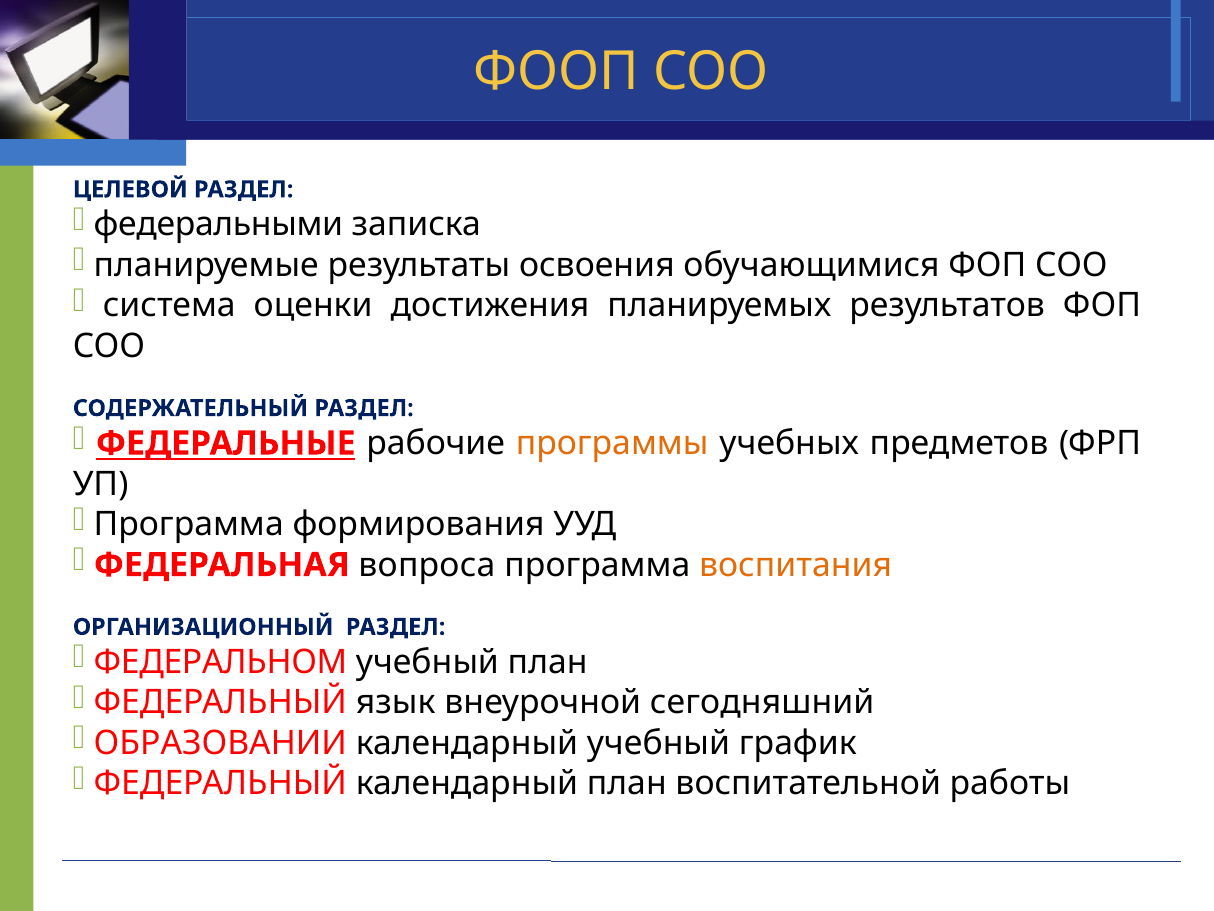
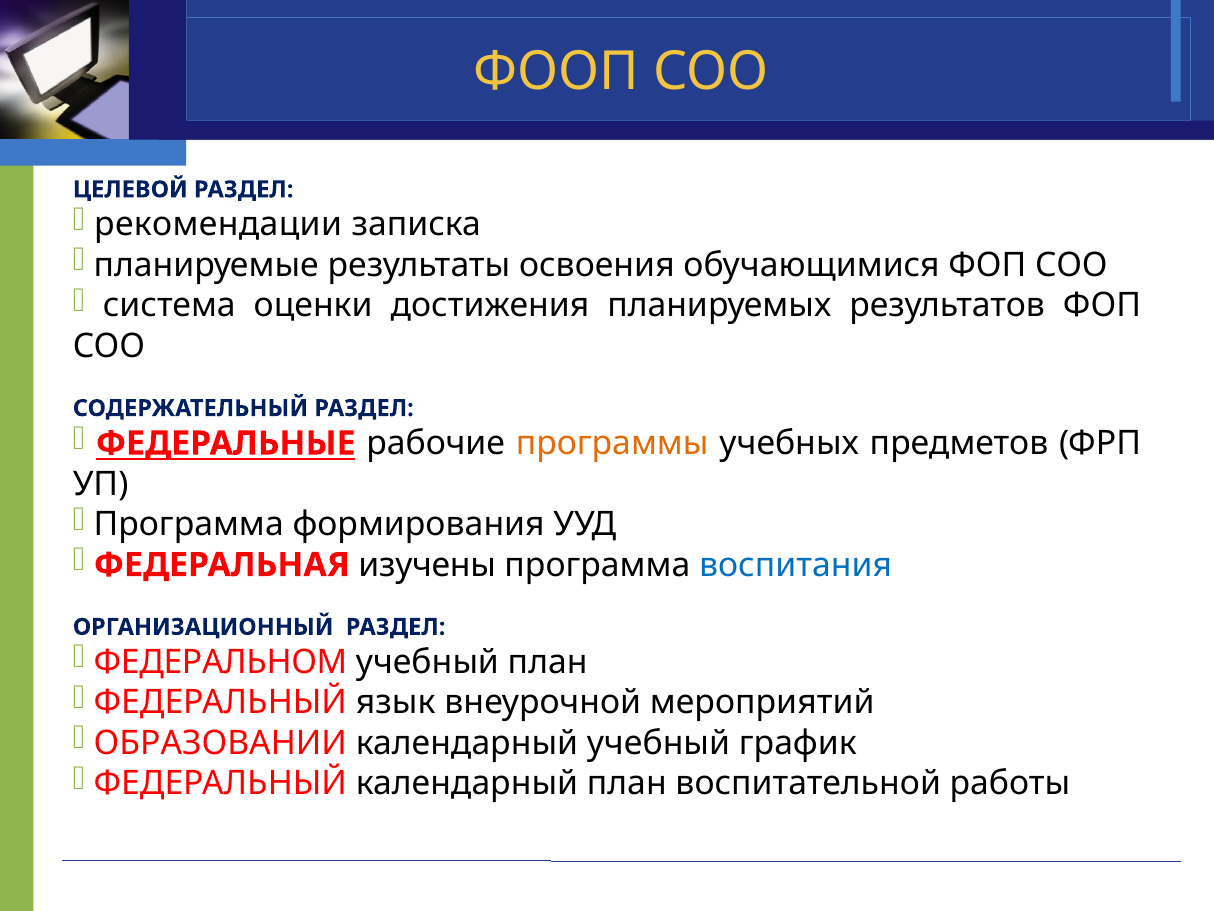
федеральными: федеральными -> рекомендации
вопроса: вопроса -> изучены
воспитания colour: orange -> blue
сегодняшний: сегодняшний -> мероприятий
